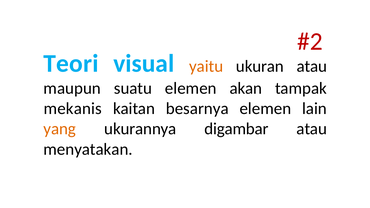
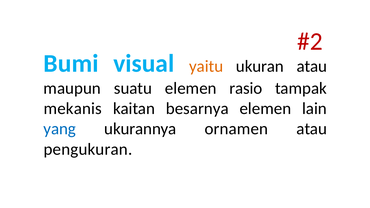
Teori: Teori -> Bumi
akan: akan -> rasio
yang colour: orange -> blue
digambar: digambar -> ornamen
menyatakan: menyatakan -> pengukuran
